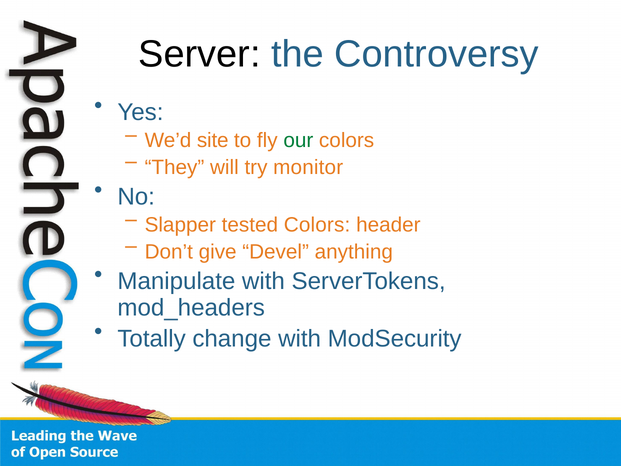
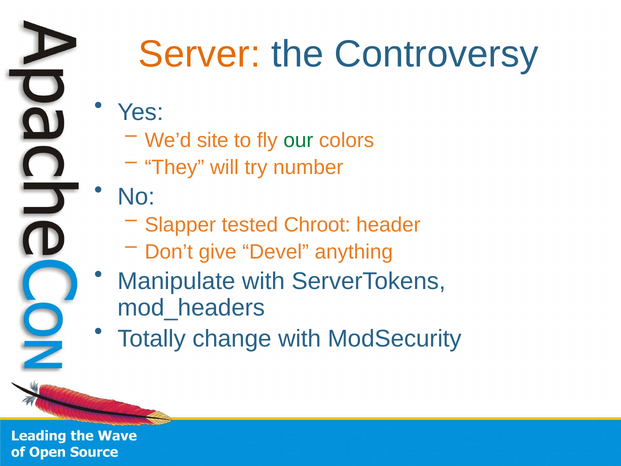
Server colour: black -> orange
monitor: monitor -> number
tested Colors: Colors -> Chroot
